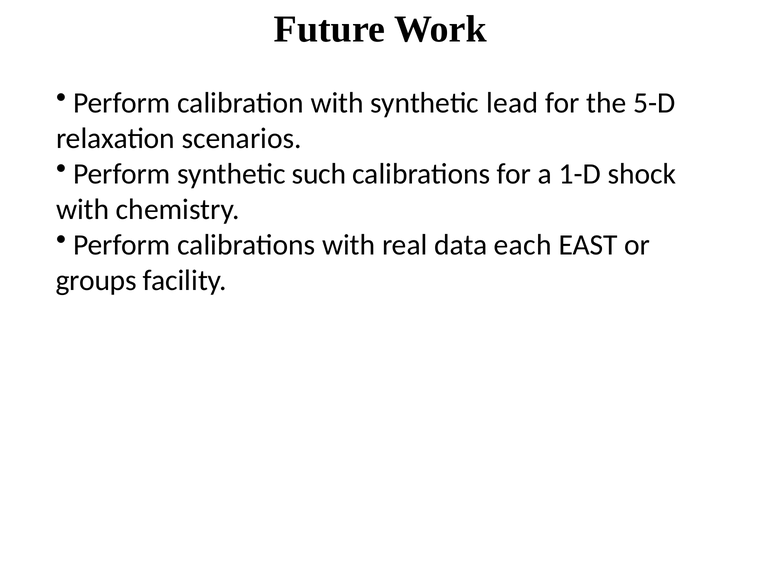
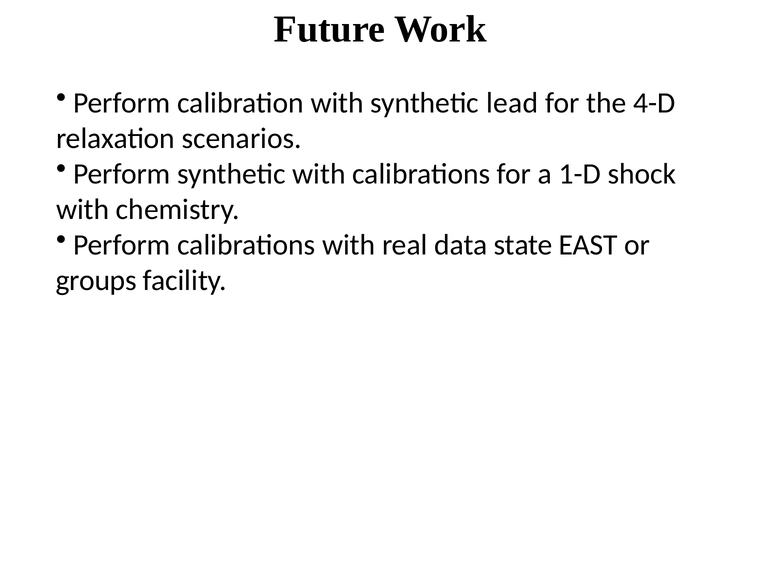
5-D: 5-D -> 4-D
synthetic such: such -> with
each: each -> state
